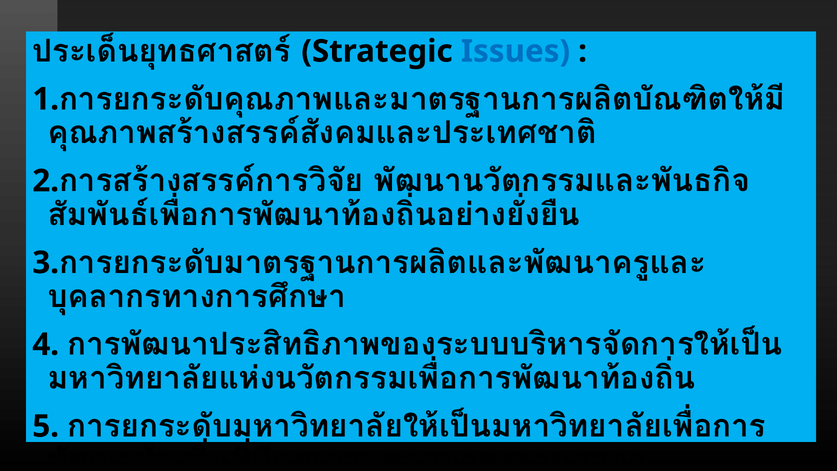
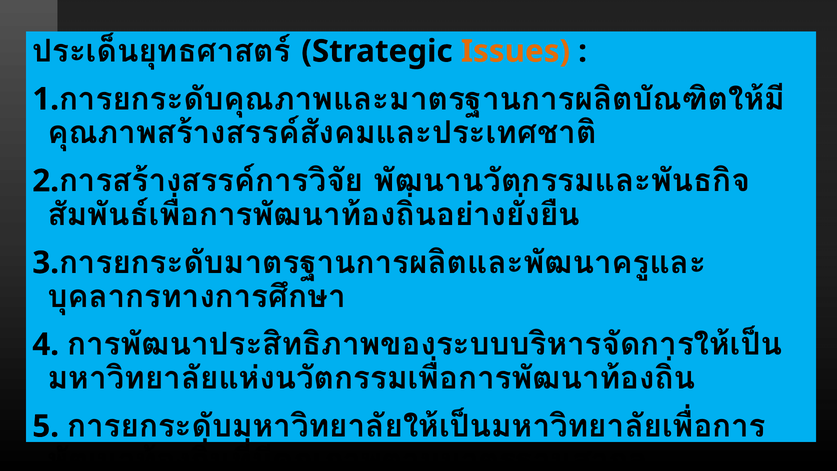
Issues colour: blue -> orange
